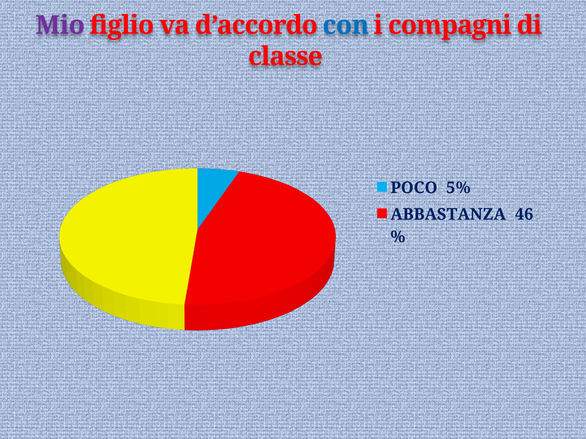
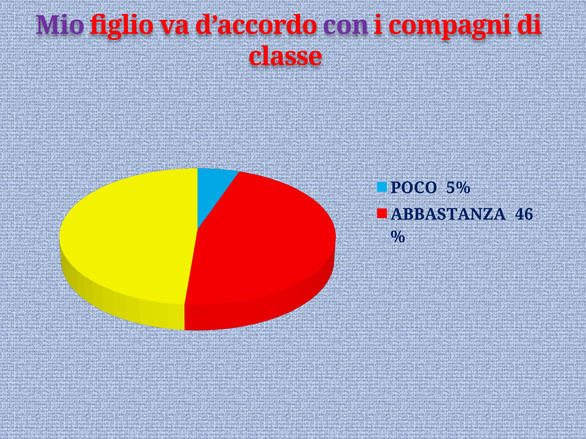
con colour: blue -> purple
